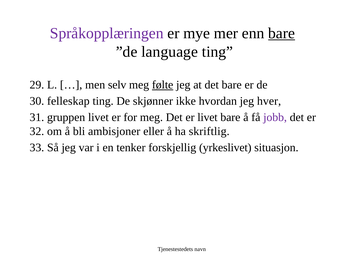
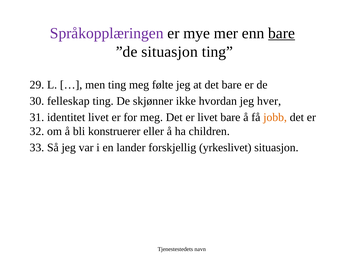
”de language: language -> situasjon
men selv: selv -> ting
følte underline: present -> none
gruppen: gruppen -> identitet
jobb colour: purple -> orange
ambisjoner: ambisjoner -> konstruerer
skriftlig: skriftlig -> children
tenker: tenker -> lander
